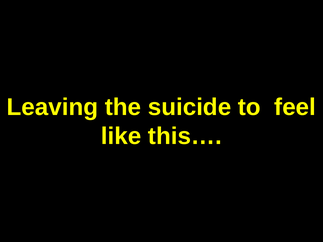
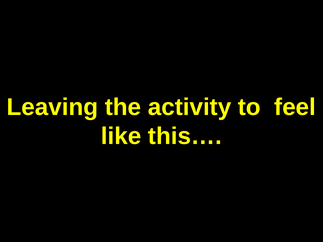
suicide: suicide -> activity
